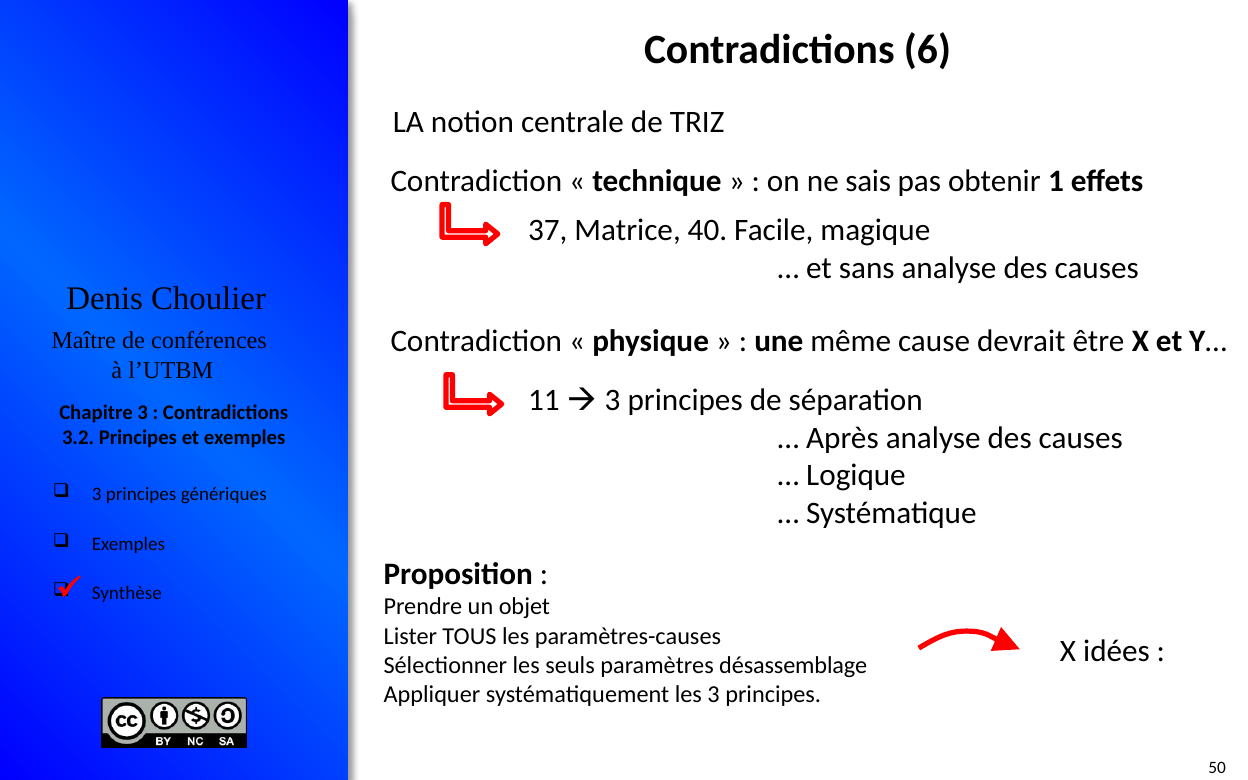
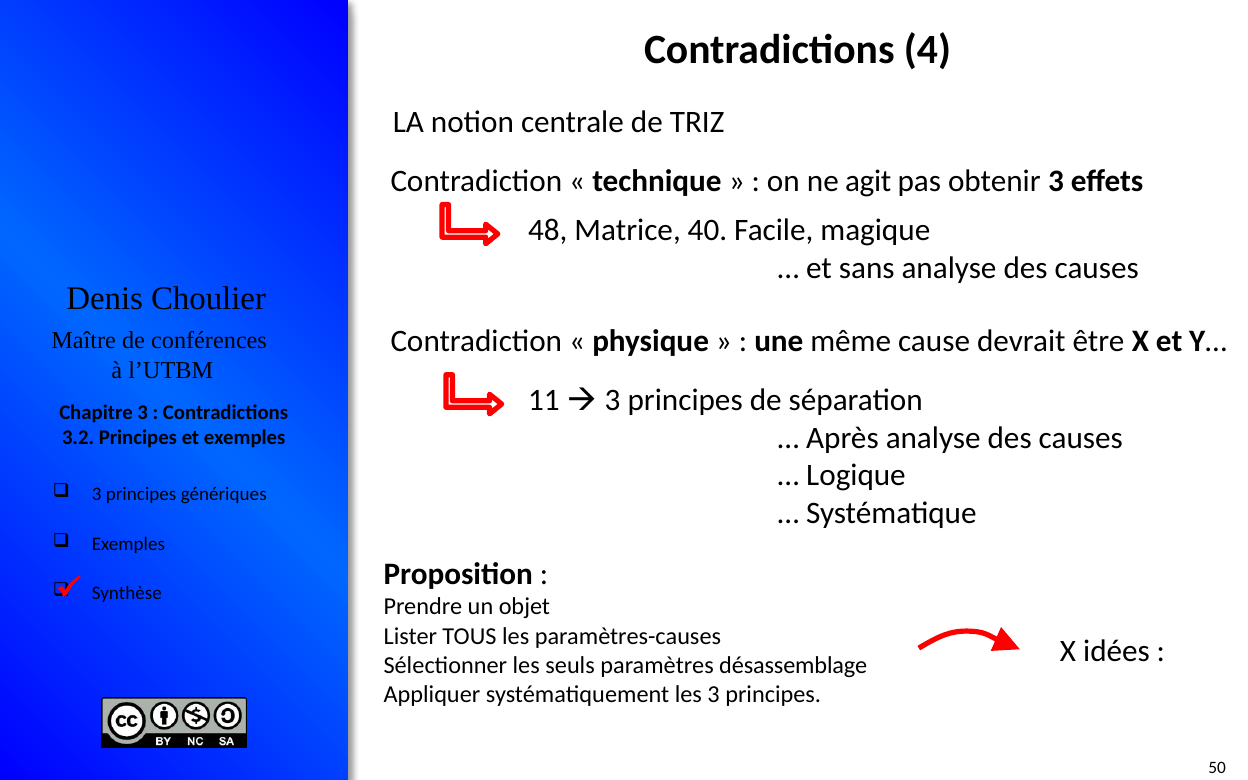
6: 6 -> 4
sais: sais -> agit
obtenir 1: 1 -> 3
37: 37 -> 48
